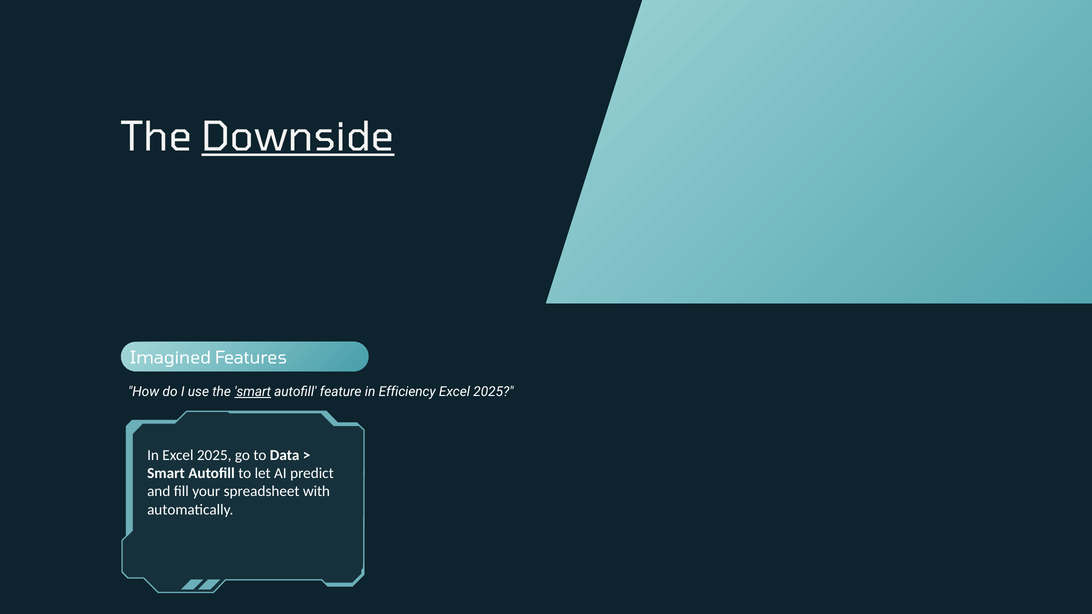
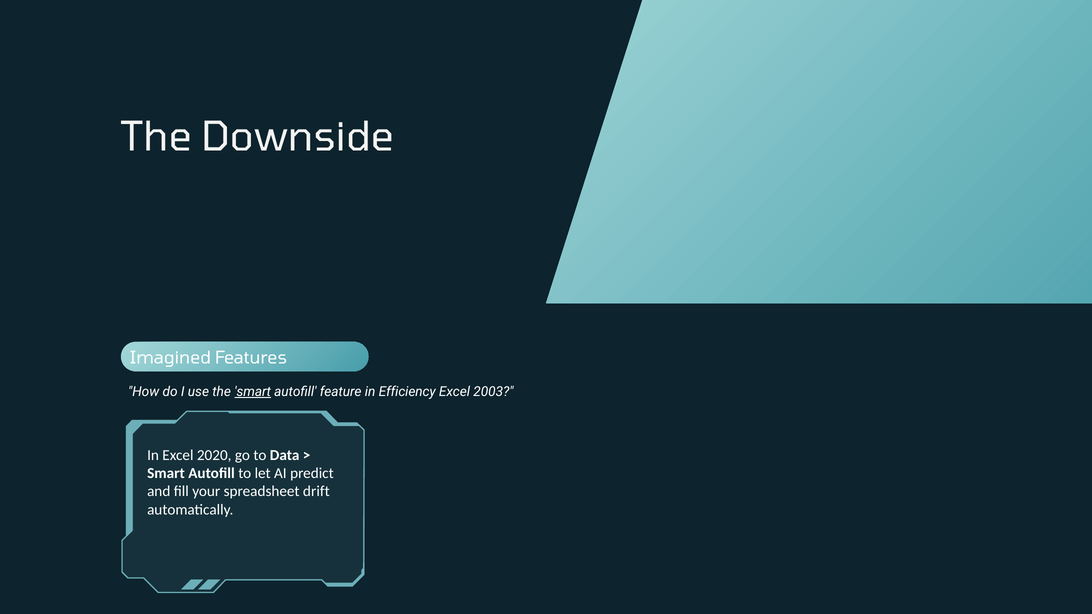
Downside underline: present -> none
2025 at (493, 392): 2025 -> 2003
In Excel 2025: 2025 -> 2020
with: with -> drift
